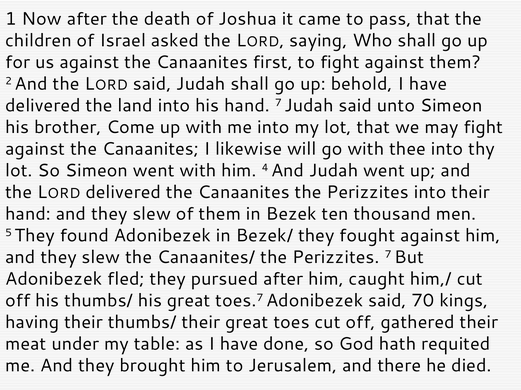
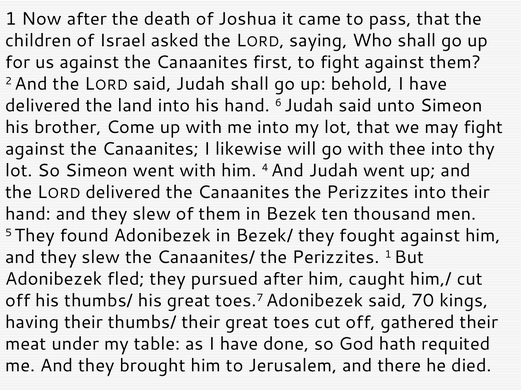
hand 7: 7 -> 6
Perizzites 7: 7 -> 1
